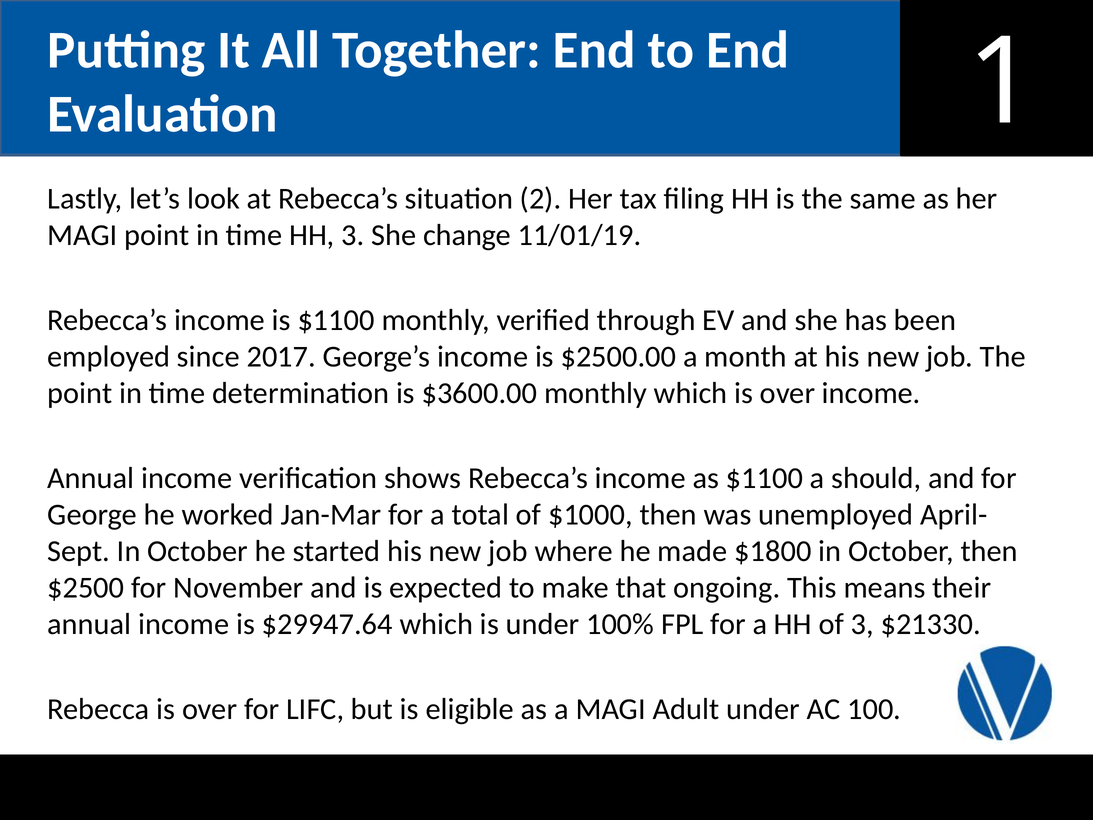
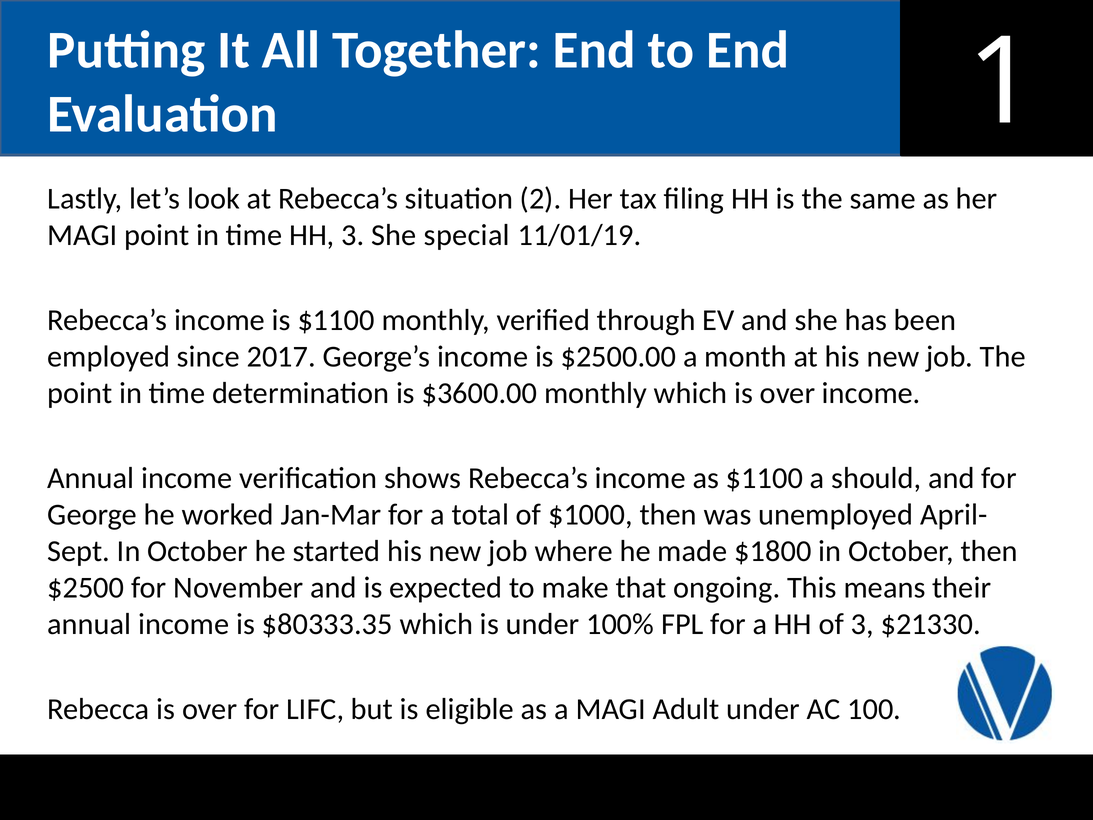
change: change -> special
$29947.64: $29947.64 -> $80333.35
